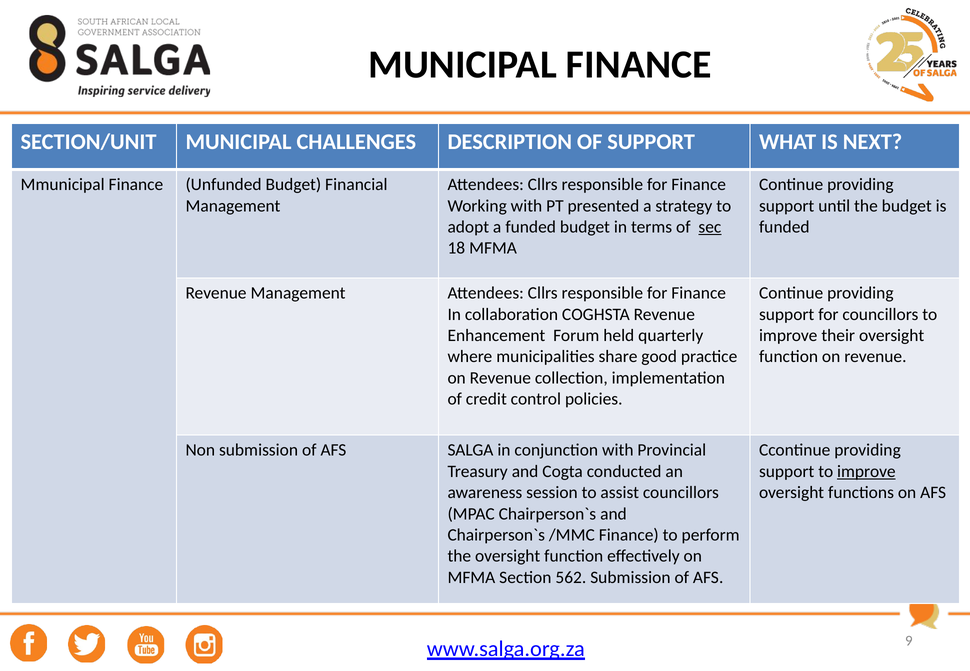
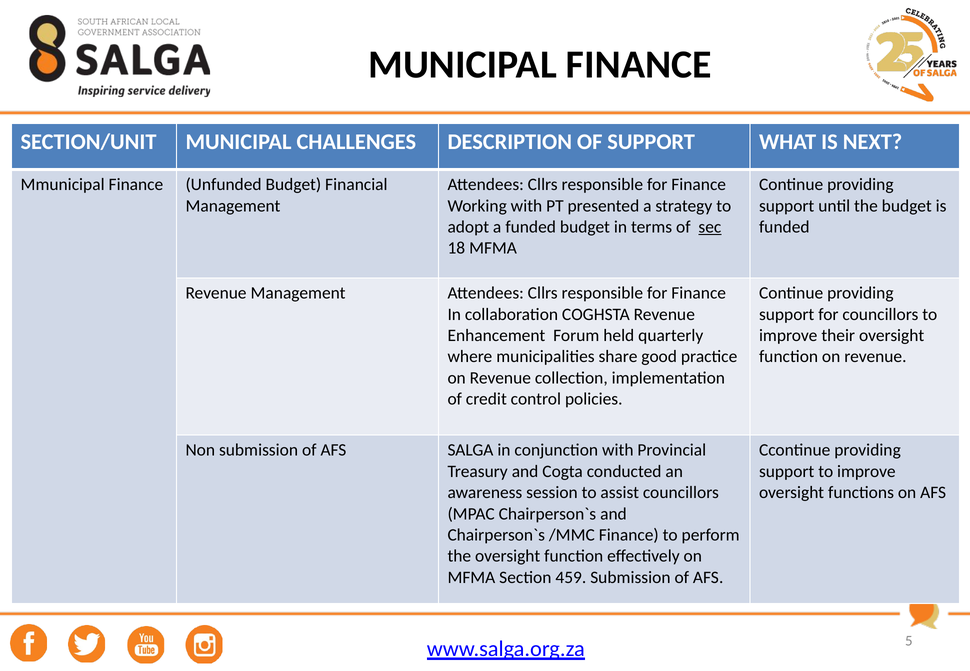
improve at (866, 472) underline: present -> none
562: 562 -> 459
9: 9 -> 5
